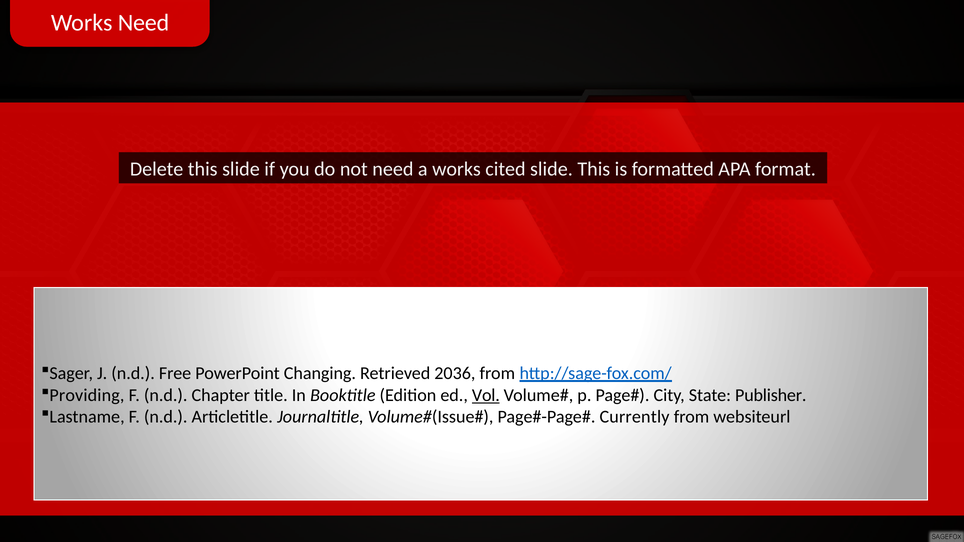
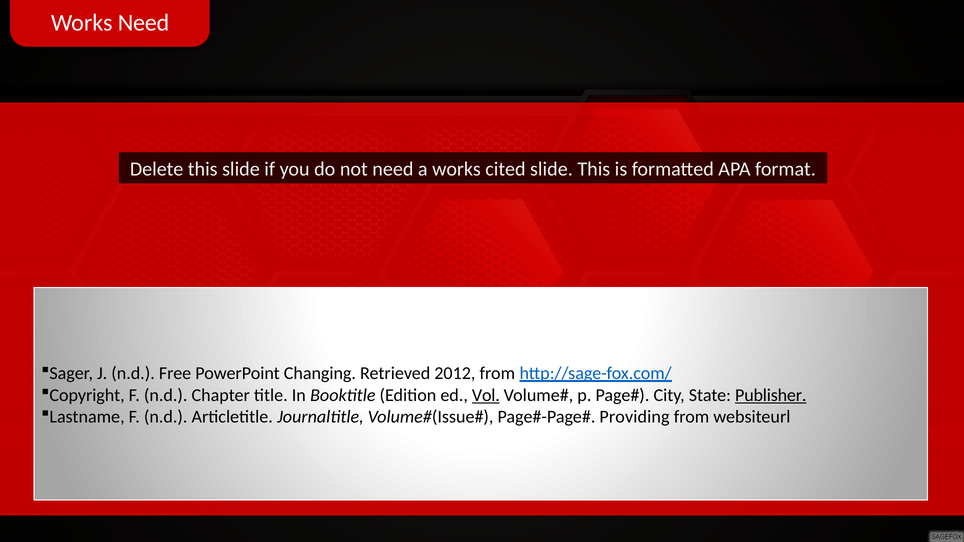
2036: 2036 -> 2012
Providing: Providing -> Copyright
Publisher underline: none -> present
Currently: Currently -> Providing
